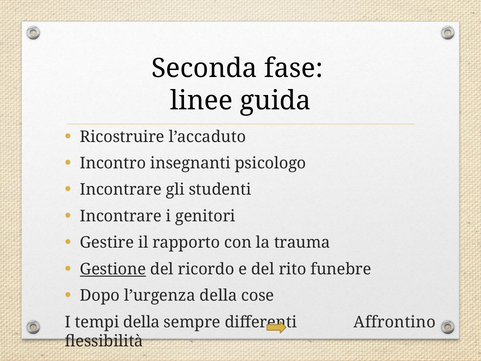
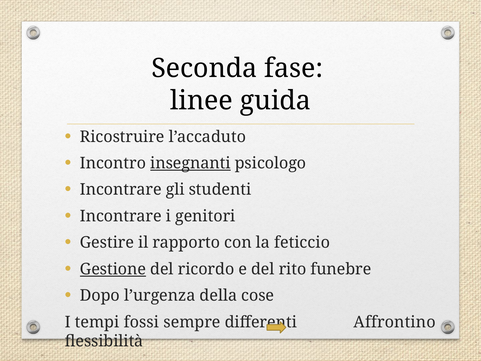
insegnanti underline: none -> present
trauma: trauma -> feticcio
tempi della: della -> fossi
